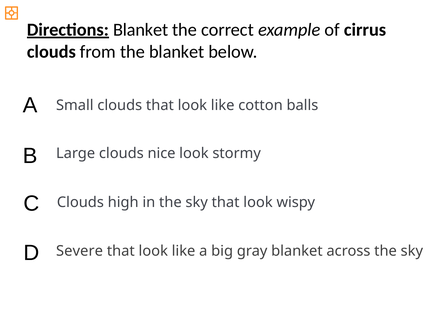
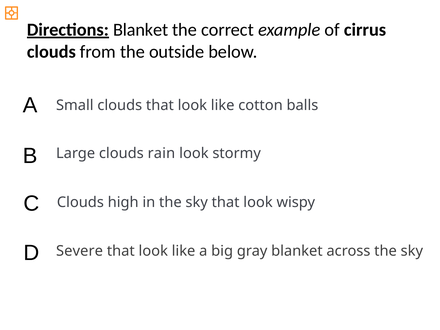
the blanket: blanket -> outside
nice: nice -> rain
